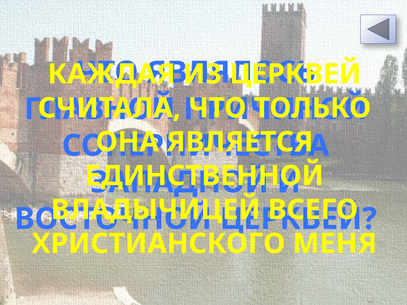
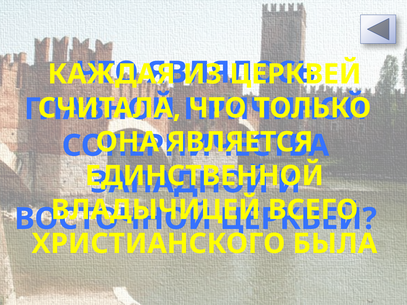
МЕНЯ: МЕНЯ -> БЫЛА
